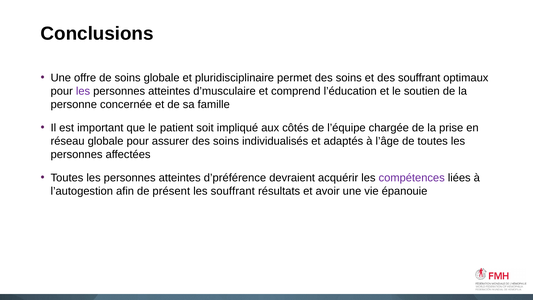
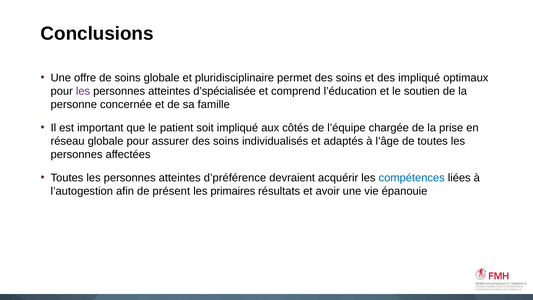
des souffrant: souffrant -> impliqué
d’musculaire: d’musculaire -> d’spécialisée
compétences colour: purple -> blue
les souffrant: souffrant -> primaires
